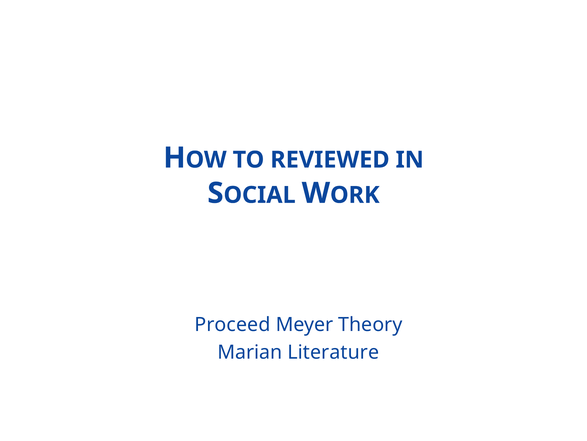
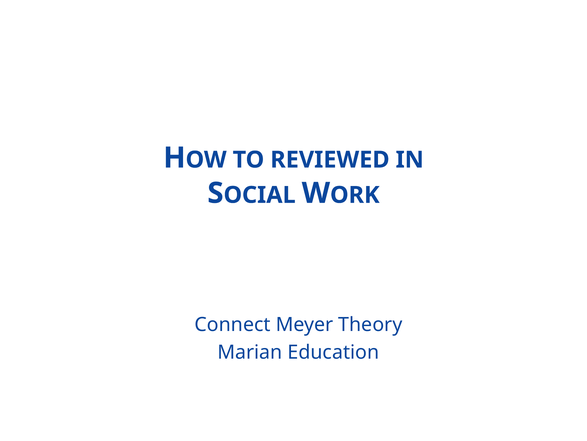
Proceed: Proceed -> Connect
Literature: Literature -> Education
